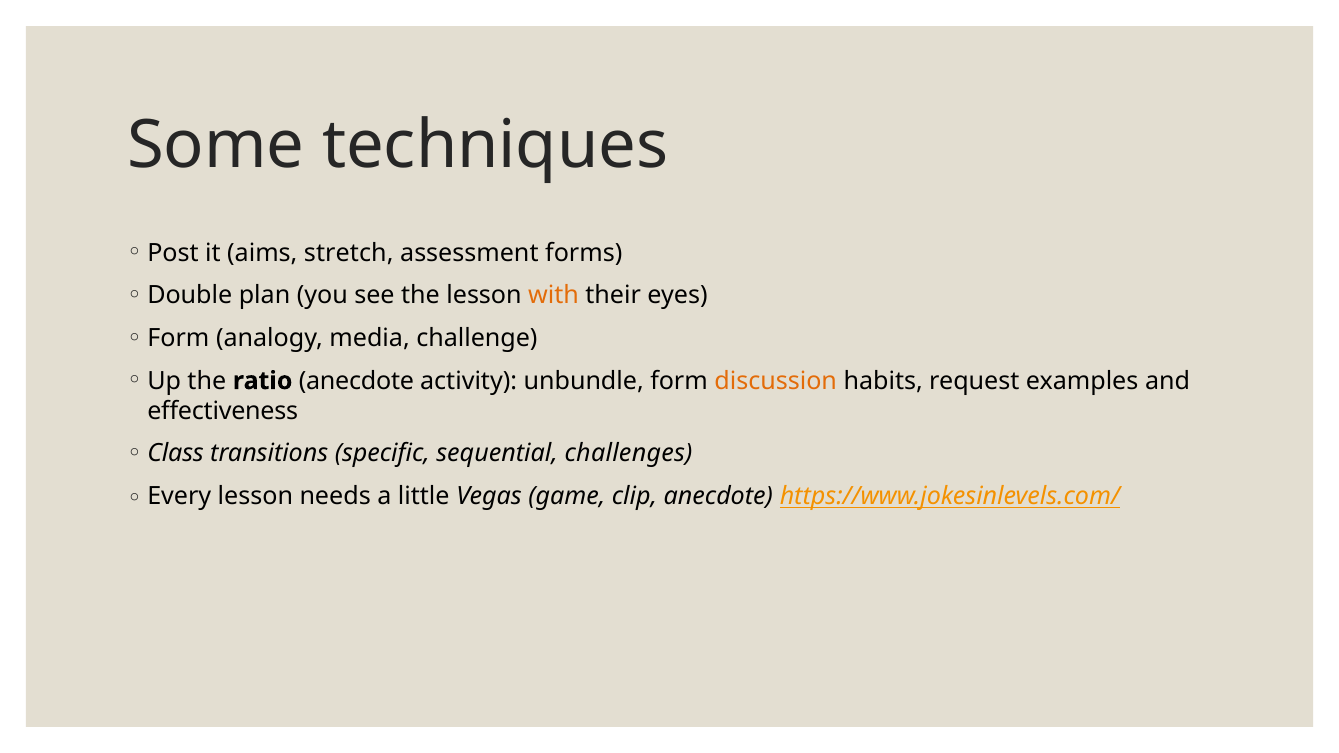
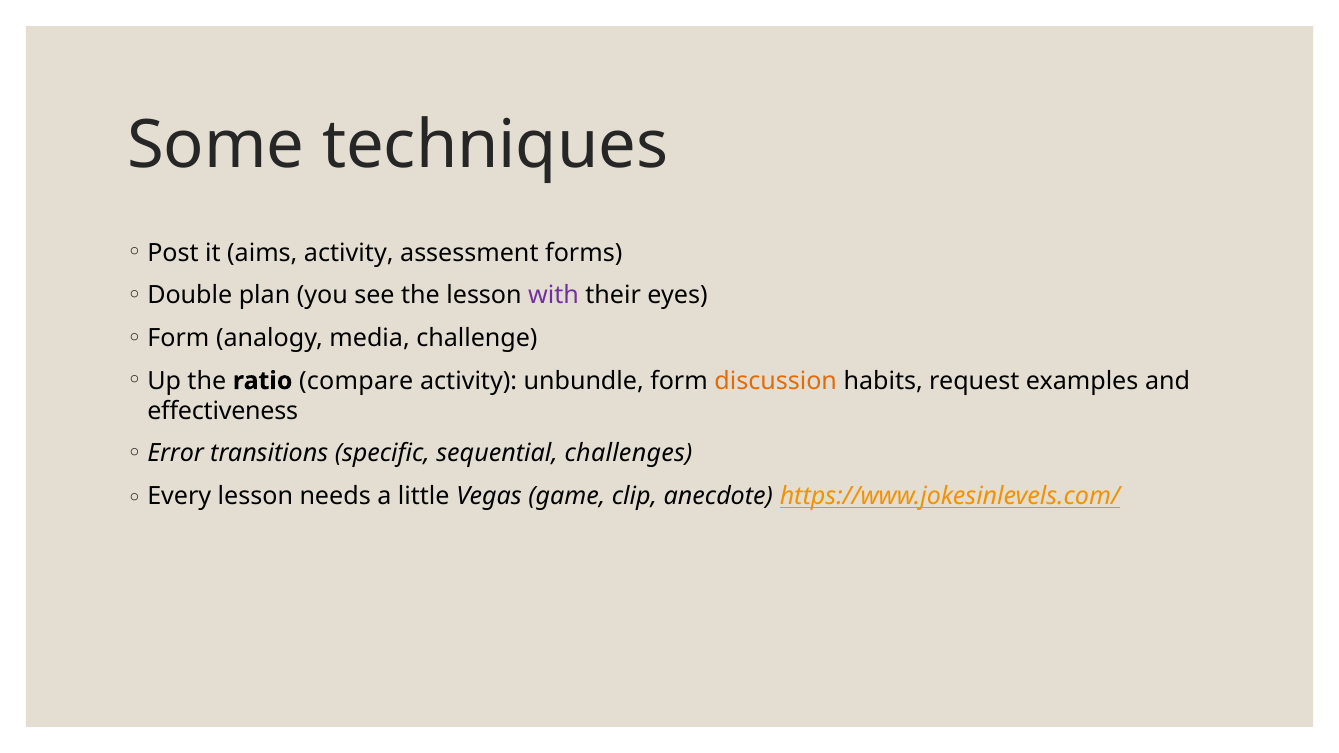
aims stretch: stretch -> activity
with colour: orange -> purple
ratio anecdote: anecdote -> compare
Class: Class -> Error
